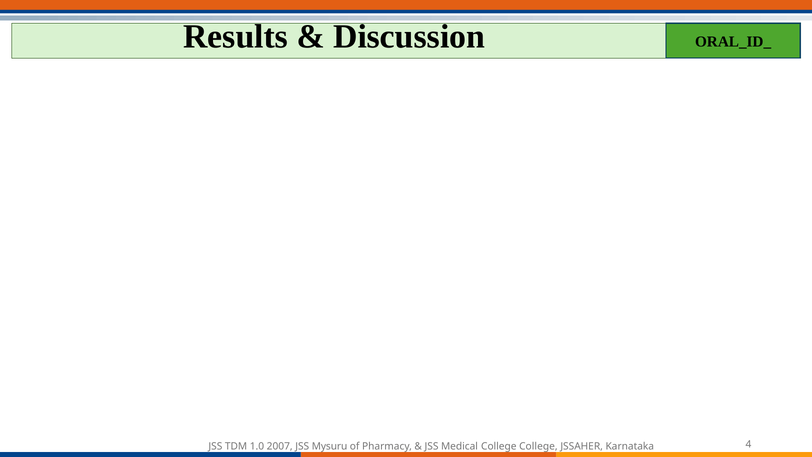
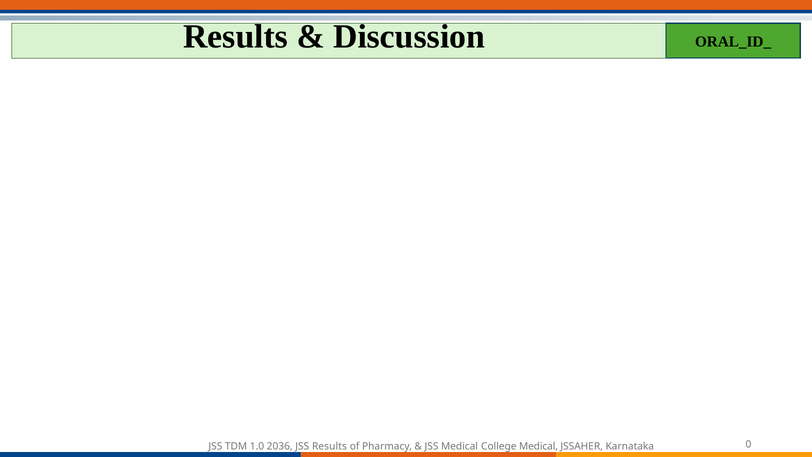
2007: 2007 -> 2036
JSS Mysuru: Mysuru -> Results
College College: College -> Medical
4: 4 -> 0
